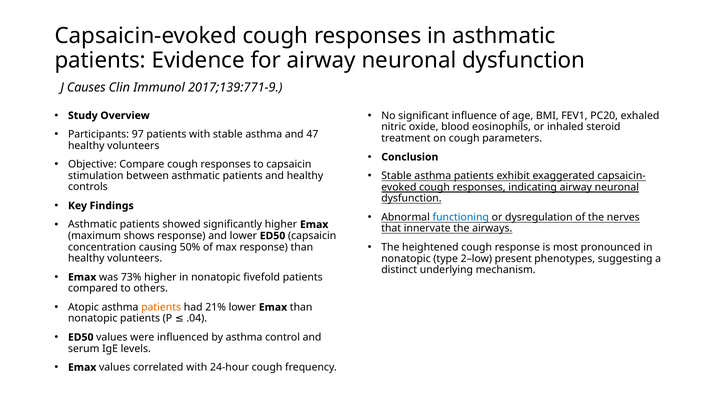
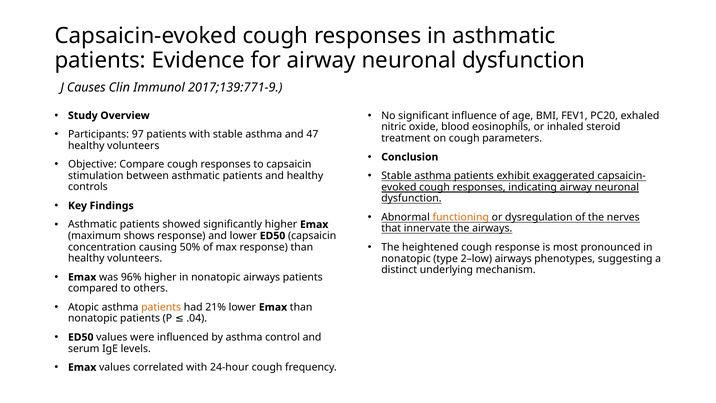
functioning colour: blue -> orange
2–low present: present -> airways
73%: 73% -> 96%
nonatopic fivefold: fivefold -> airways
